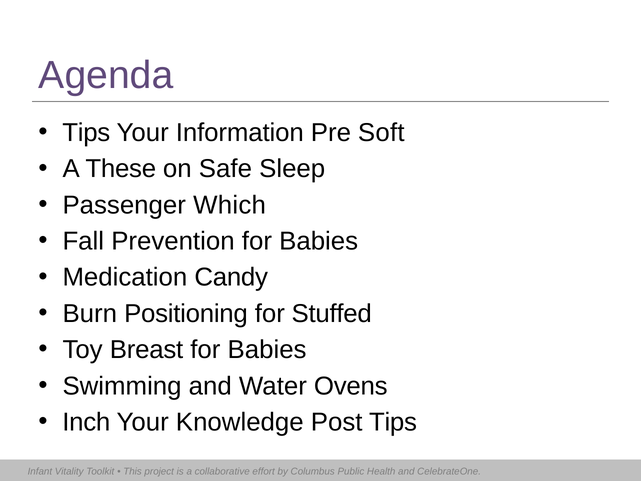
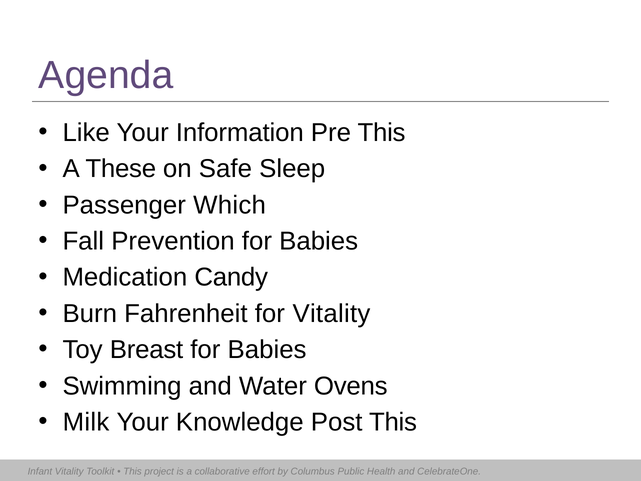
Tips at (86, 133): Tips -> Like
Pre Soft: Soft -> This
Positioning: Positioning -> Fahrenheit
for Stuffed: Stuffed -> Vitality
Inch: Inch -> Milk
Post Tips: Tips -> This
